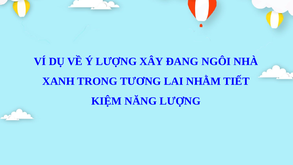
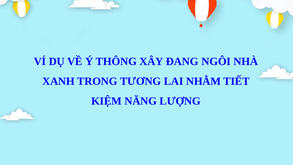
Ý LƯỢNG: LƯỢNG -> THÔNG
